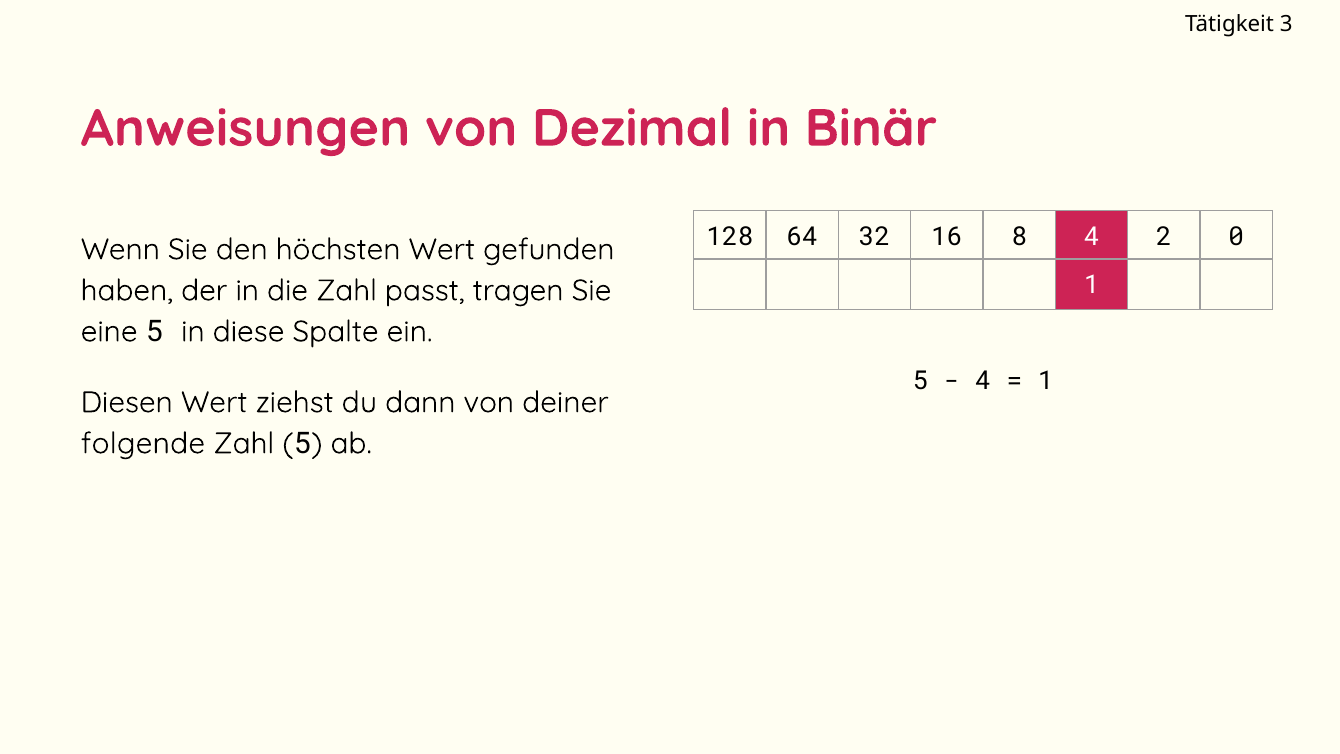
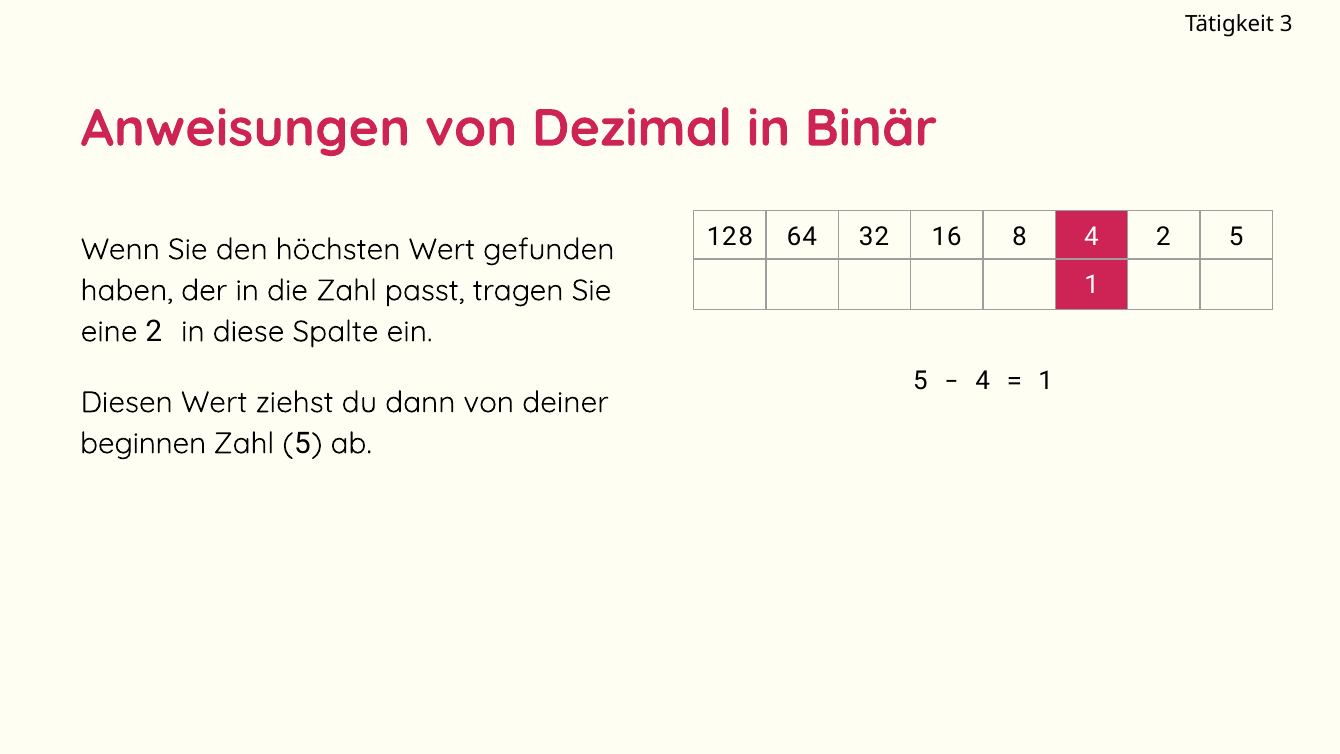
2 0: 0 -> 5
eine 5: 5 -> 2
folgende: folgende -> beginnen
